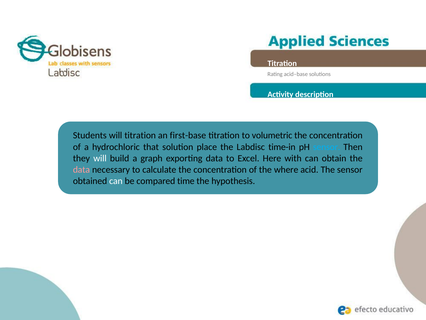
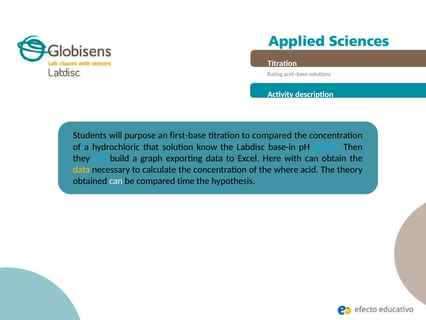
will titration: titration -> purpose
to volumetric: volumetric -> compared
place: place -> know
time-in: time-in -> base-in
will at (100, 158) colour: white -> light blue
data at (81, 169) colour: pink -> yellow
The sensor: sensor -> theory
